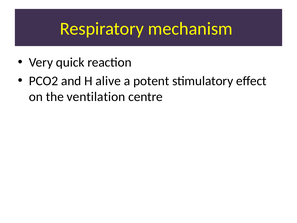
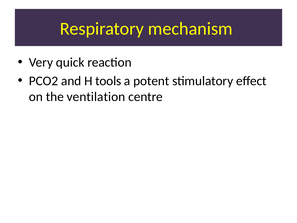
alive: alive -> tools
